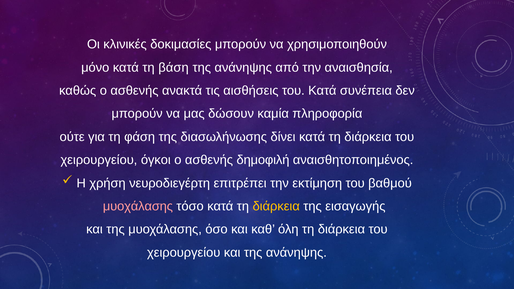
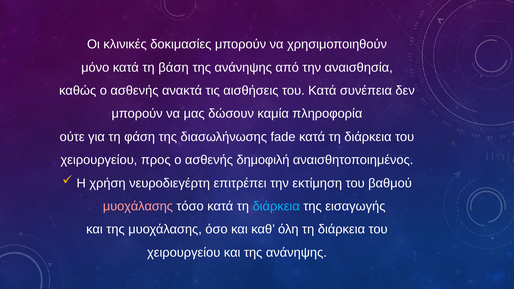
δίνει: δίνει -> fade
όγκοι: όγκοι -> προς
διάρκεια at (276, 206) colour: yellow -> light blue
